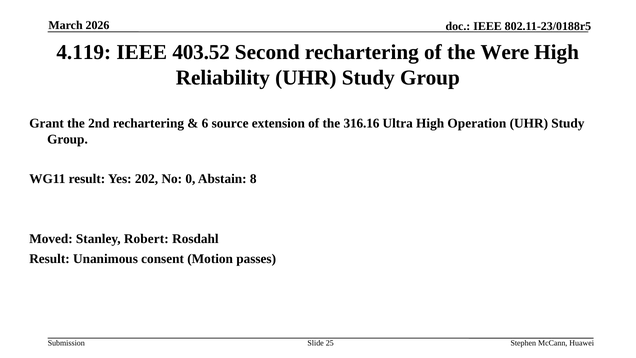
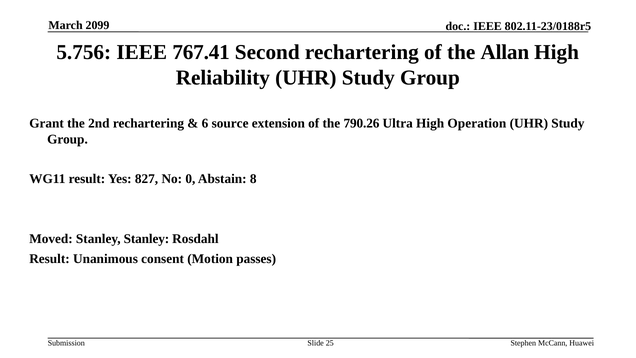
2026: 2026 -> 2099
4.119: 4.119 -> 5.756
403.52: 403.52 -> 767.41
Were: Were -> Allan
316.16: 316.16 -> 790.26
202: 202 -> 827
Stanley Robert: Robert -> Stanley
